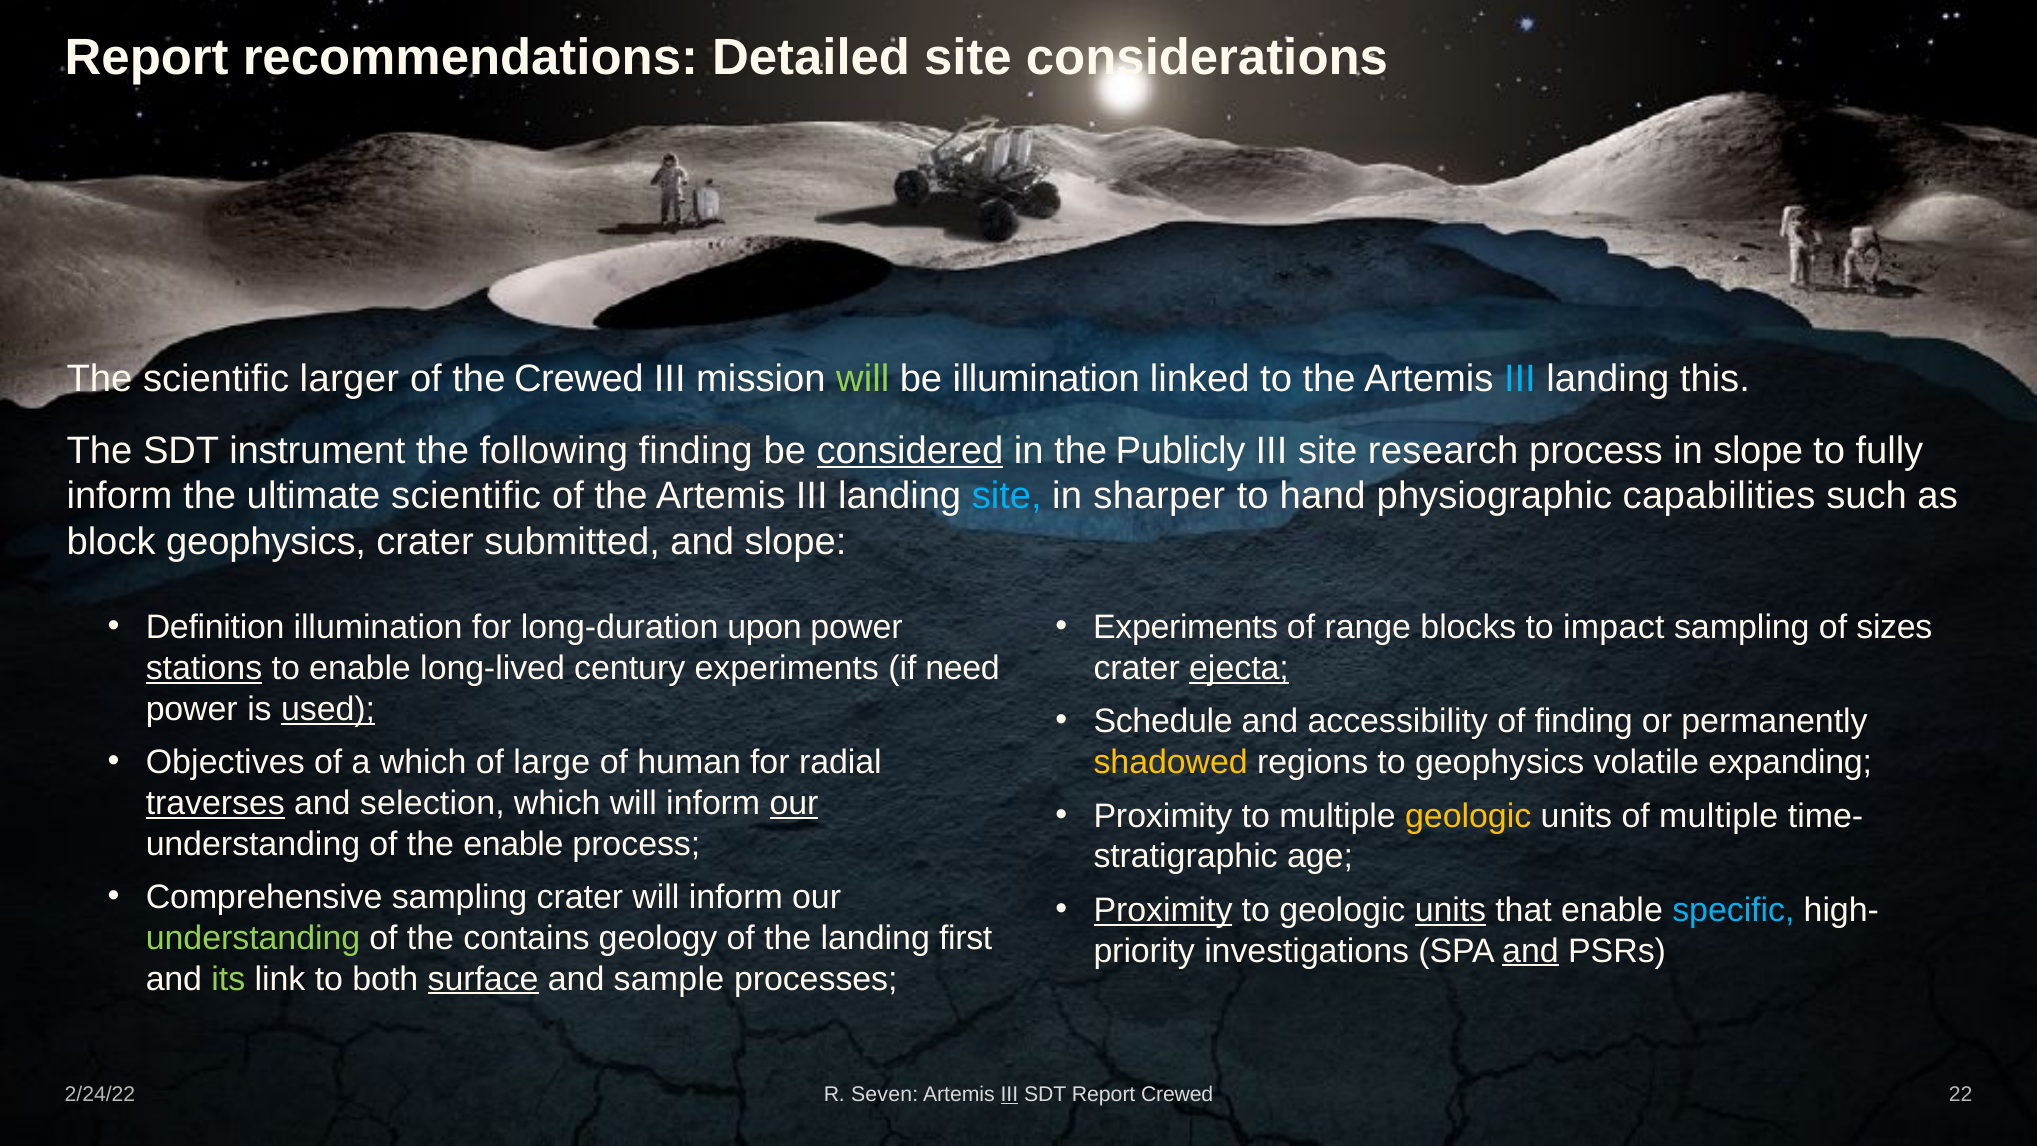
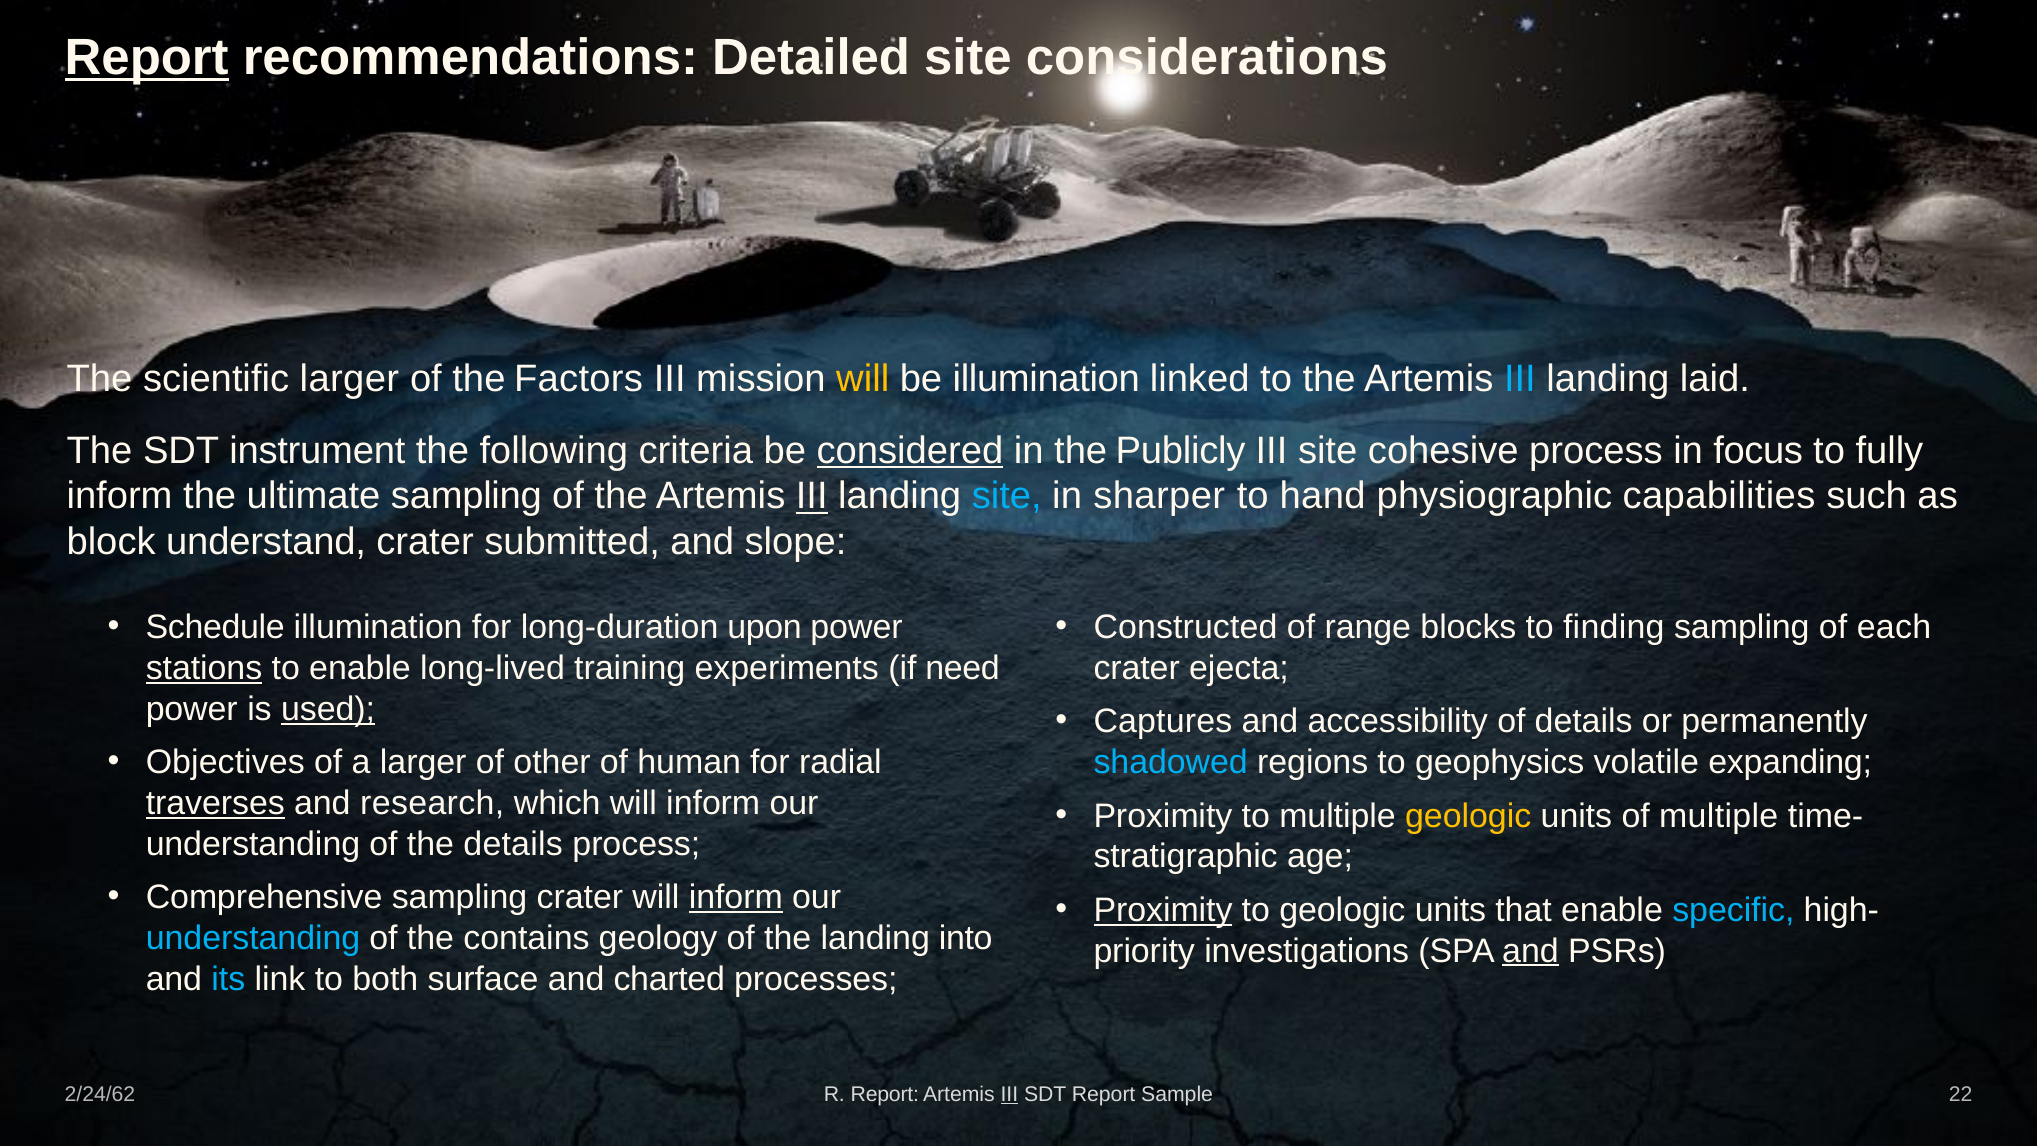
Report at (147, 58) underline: none -> present
the Crewed: Crewed -> Factors
will at (863, 379) colour: light green -> yellow
this: this -> laid
following finding: finding -> criteria
research: research -> cohesive
in slope: slope -> focus
ultimate scientific: scientific -> sampling
III at (812, 496) underline: none -> present
block geophysics: geophysics -> understand
Definition: Definition -> Schedule
Experiments at (1186, 627): Experiments -> Constructed
impact: impact -> finding
sizes: sizes -> each
century: century -> training
ejecta underline: present -> none
Schedule: Schedule -> Captures
of finding: finding -> details
a which: which -> larger
large: large -> other
shadowed colour: yellow -> light blue
selection: selection -> research
our at (794, 803) underline: present -> none
the enable: enable -> details
inform at (736, 897) underline: none -> present
units at (1450, 910) underline: present -> none
understanding at (253, 938) colour: light green -> light blue
first: first -> into
its colour: light green -> light blue
surface underline: present -> none
sample: sample -> charted
2/24/22: 2/24/22 -> 2/24/62
R Seven: Seven -> Report
Report Crewed: Crewed -> Sample
